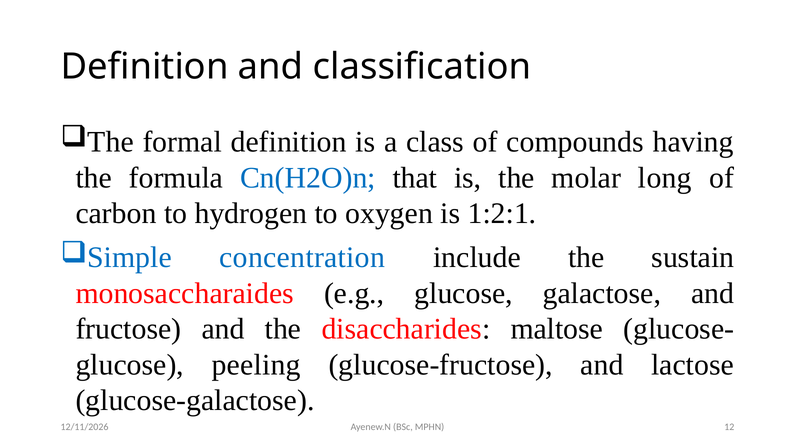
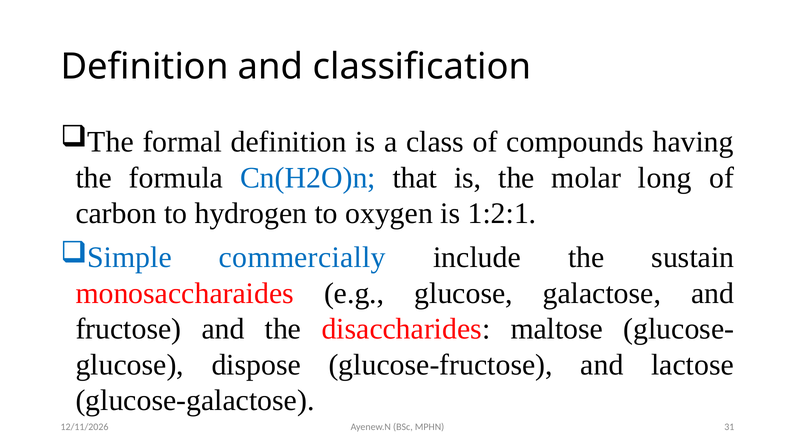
concentration: concentration -> commercially
peeling: peeling -> dispose
12: 12 -> 31
